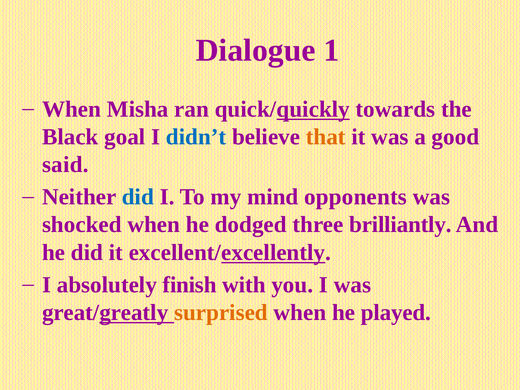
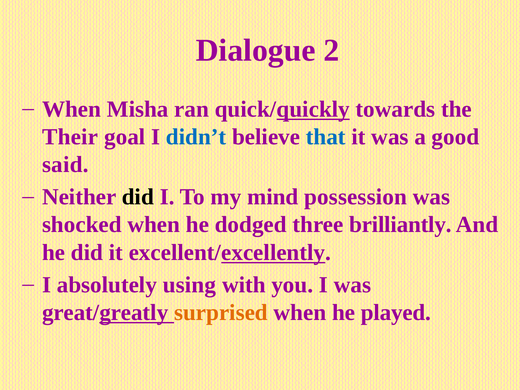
1: 1 -> 2
Black: Black -> Their
that colour: orange -> blue
did at (138, 197) colour: blue -> black
opponents: opponents -> possession
finish: finish -> using
